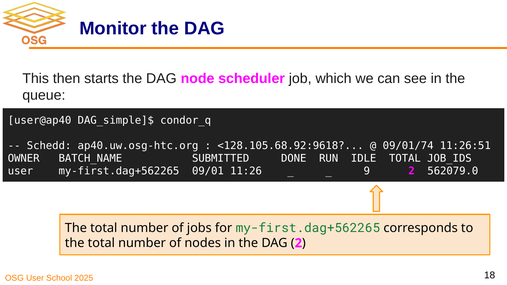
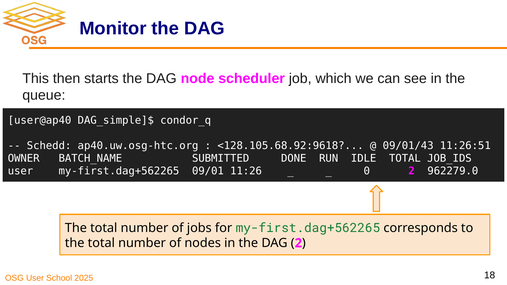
09/01/74: 09/01/74 -> 09/01/43
9: 9 -> 0
562079.0: 562079.0 -> 962279.0
